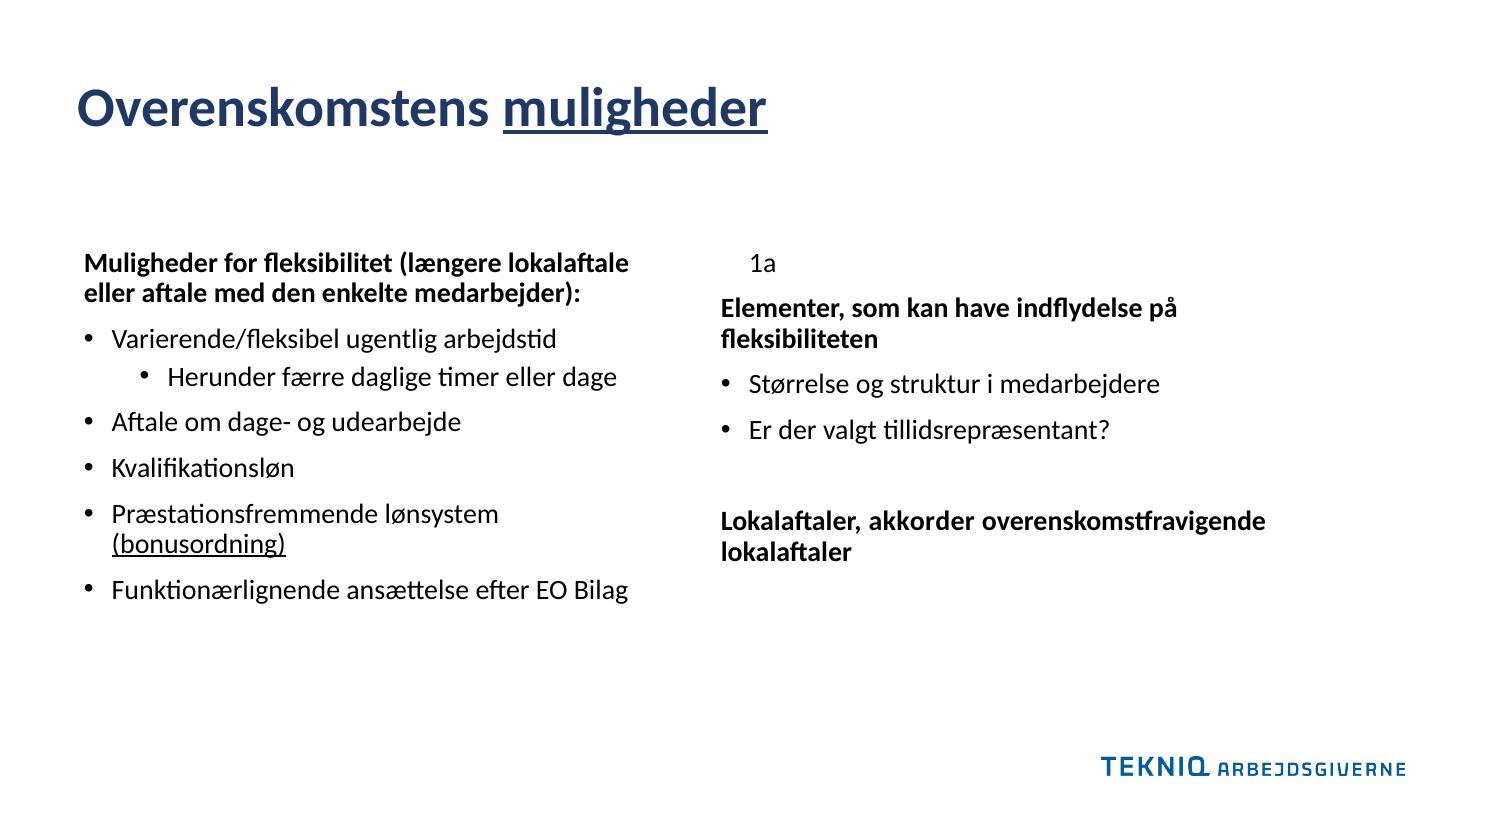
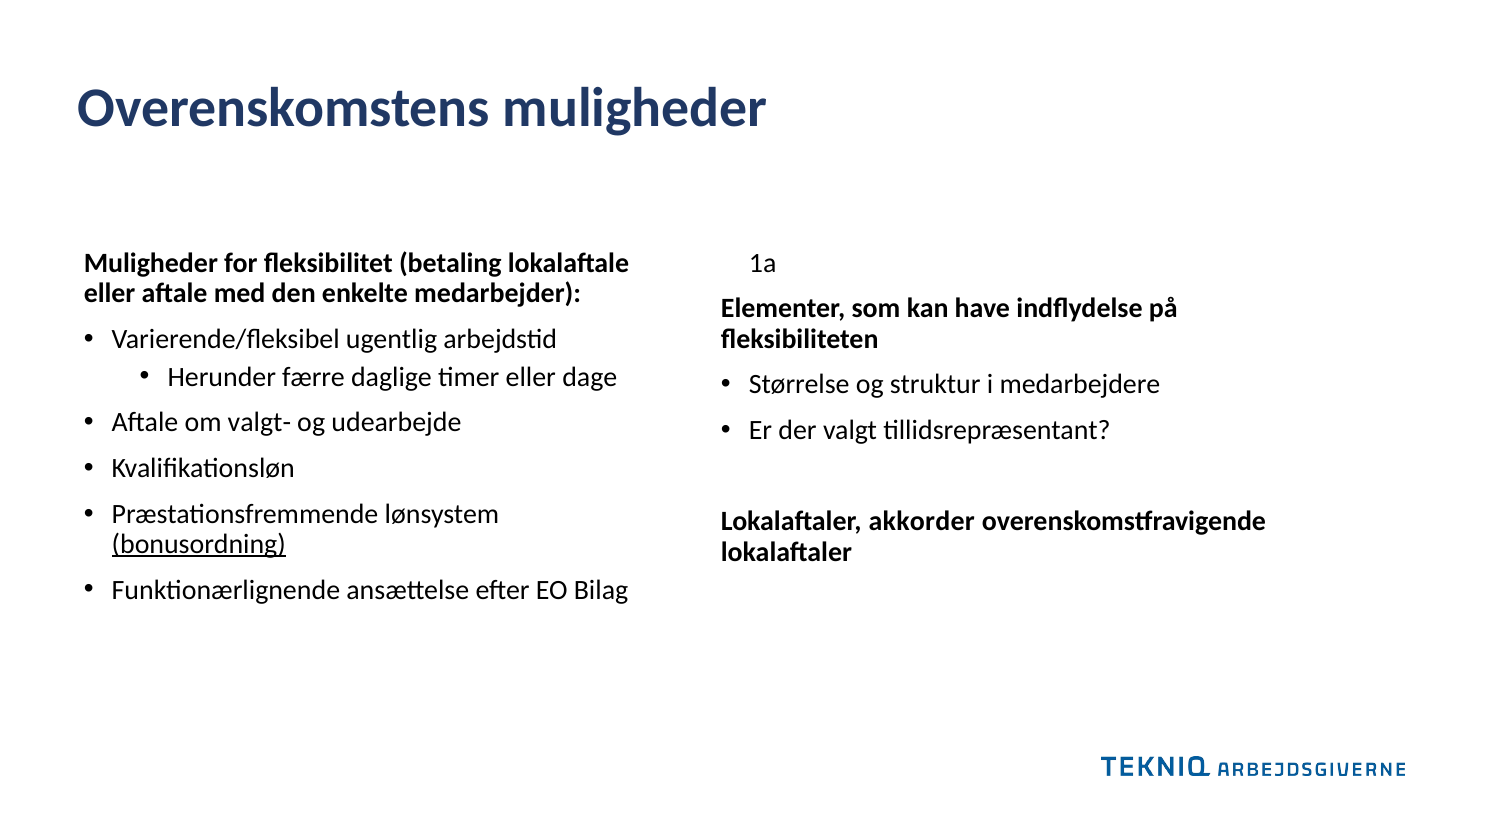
muligheder at (635, 108) underline: present -> none
længere: længere -> betaling
dage-: dage- -> valgt-
